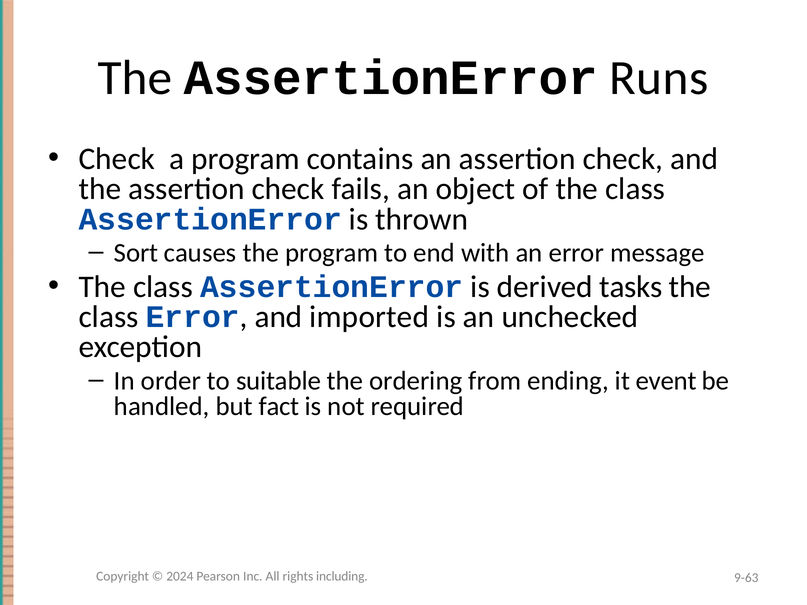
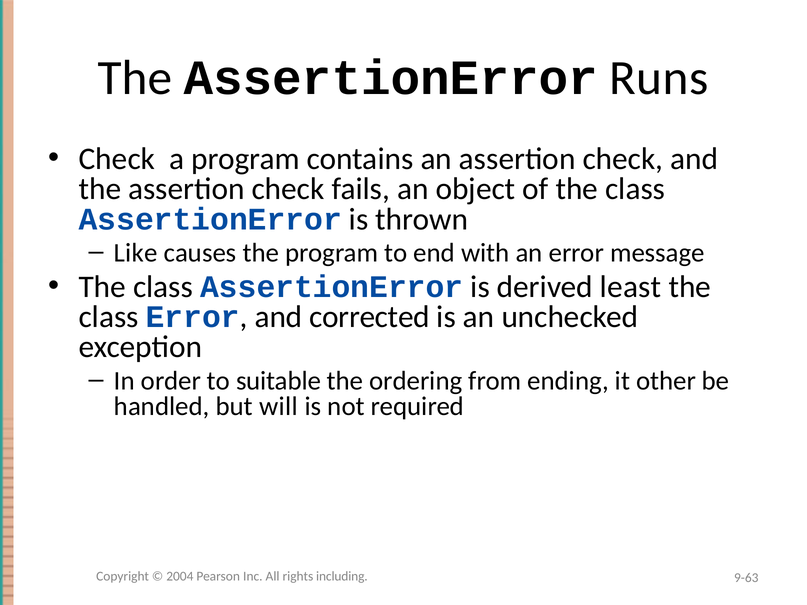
Sort: Sort -> Like
tasks: tasks -> least
imported: imported -> corrected
event: event -> other
fact: fact -> will
2024: 2024 -> 2004
